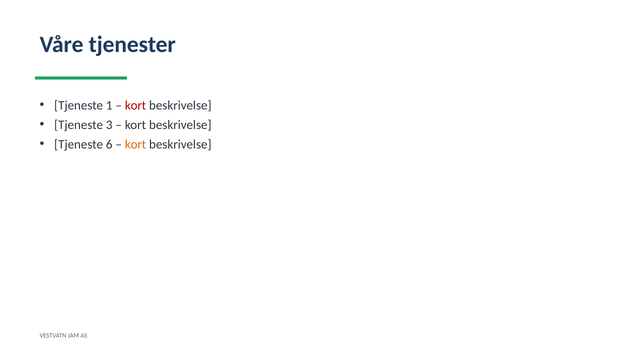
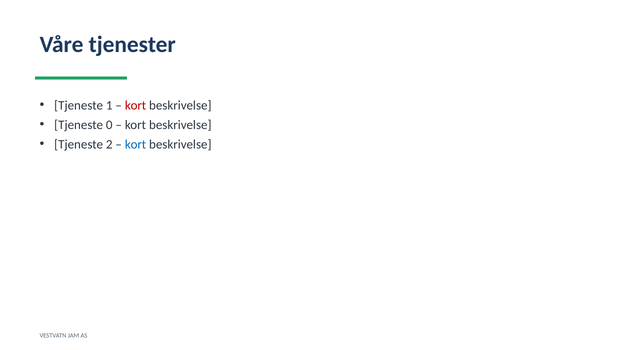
3: 3 -> 0
6: 6 -> 2
kort at (136, 144) colour: orange -> blue
